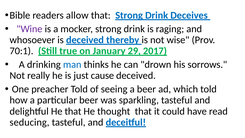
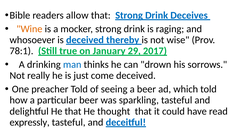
Wine colour: purple -> orange
70:1: 70:1 -> 78:1
cause: cause -> come
seducing: seducing -> expressly
